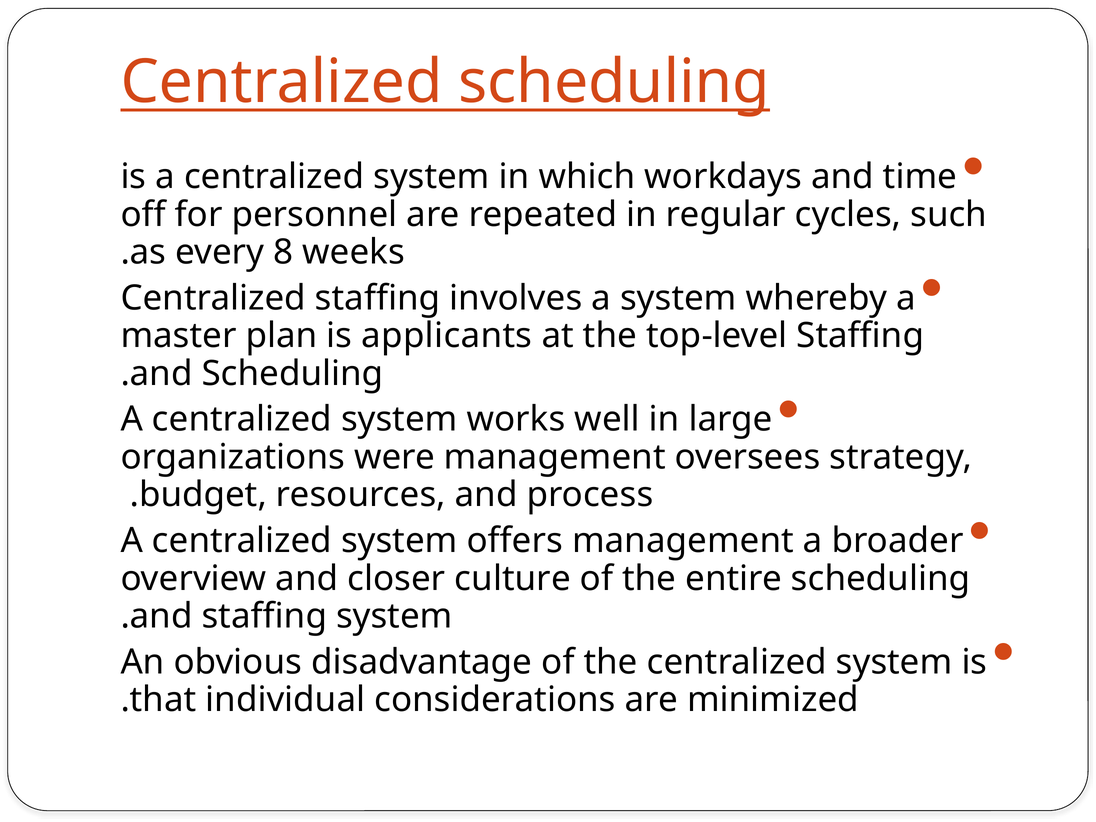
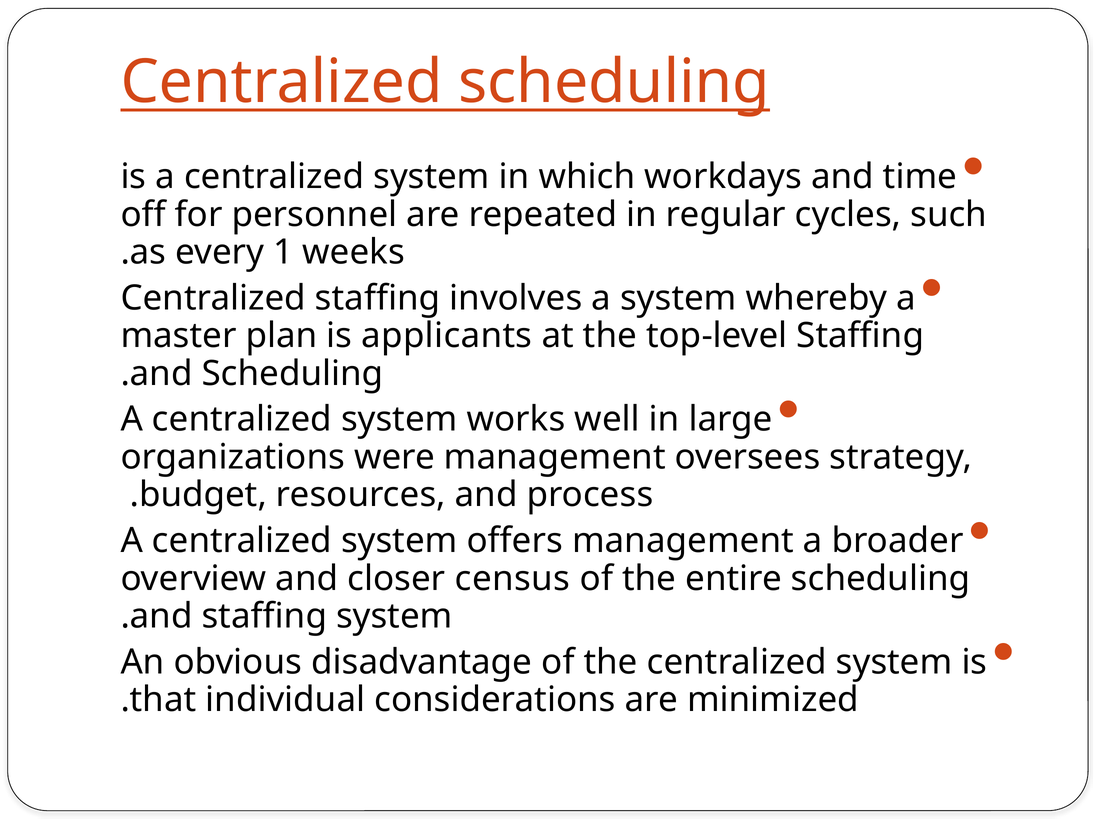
8: 8 -> 1
culture: culture -> census
